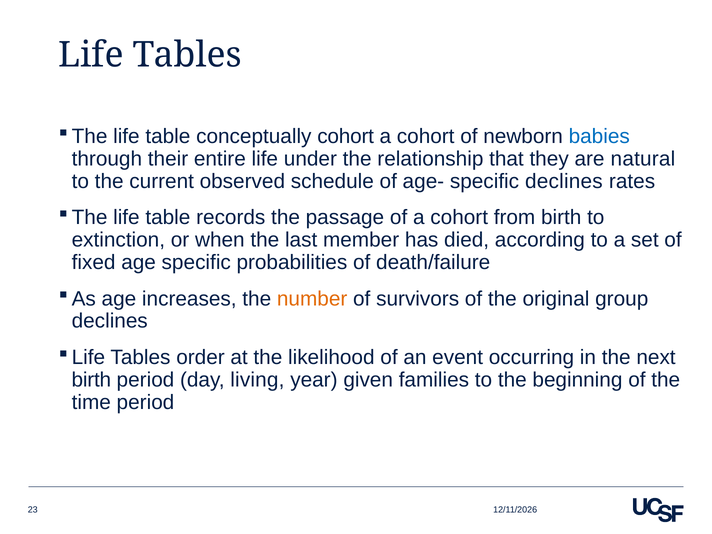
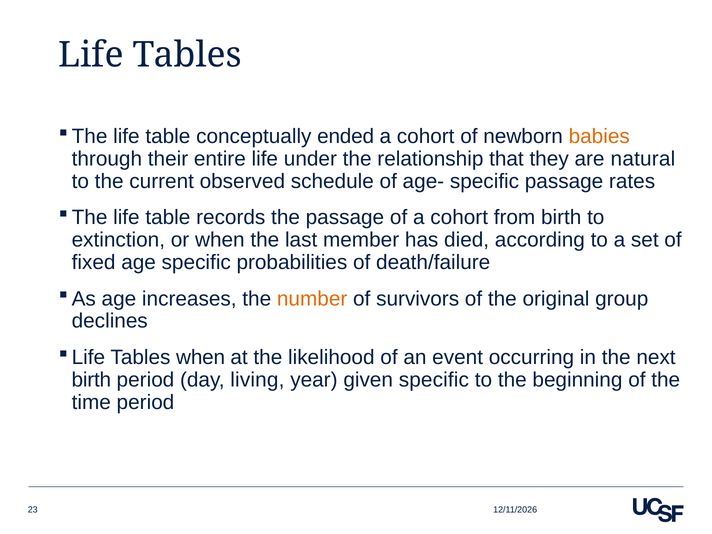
conceptually cohort: cohort -> ended
babies colour: blue -> orange
specific declines: declines -> passage
Tables order: order -> when
given families: families -> specific
